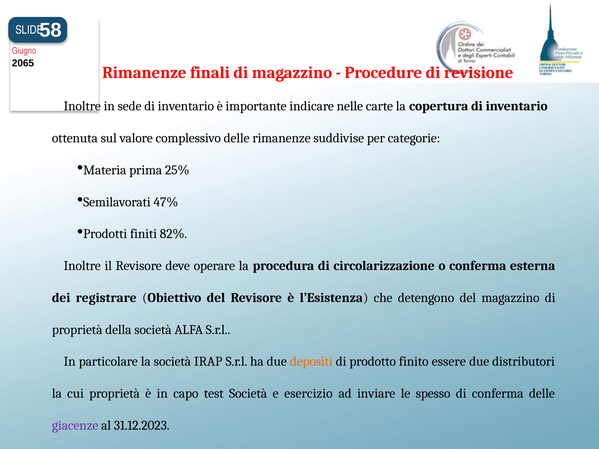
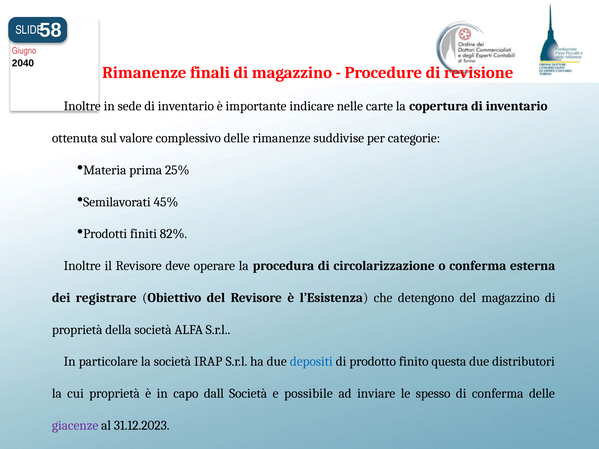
2065: 2065 -> 2040
47%: 47% -> 45%
depositi colour: orange -> blue
essere: essere -> questa
test: test -> dall
esercizio: esercizio -> possibile
